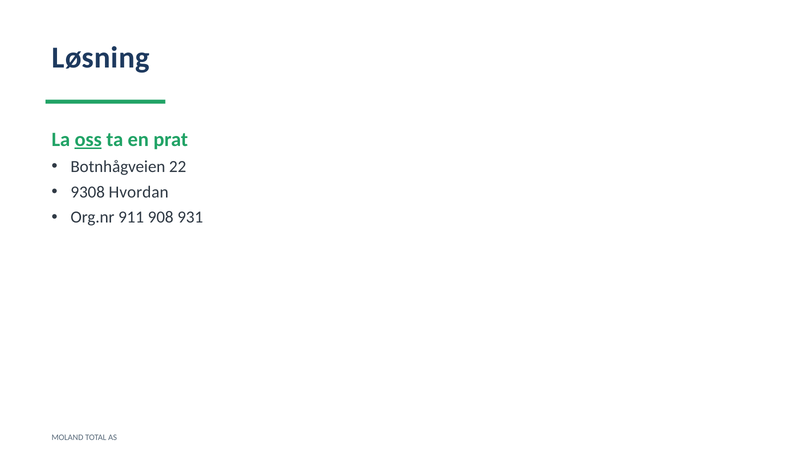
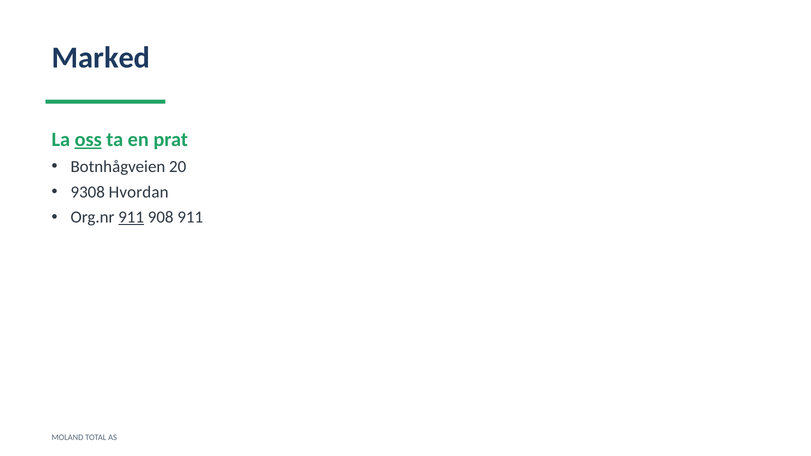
Løsning: Løsning -> Marked
22: 22 -> 20
911 at (131, 217) underline: none -> present
908 931: 931 -> 911
